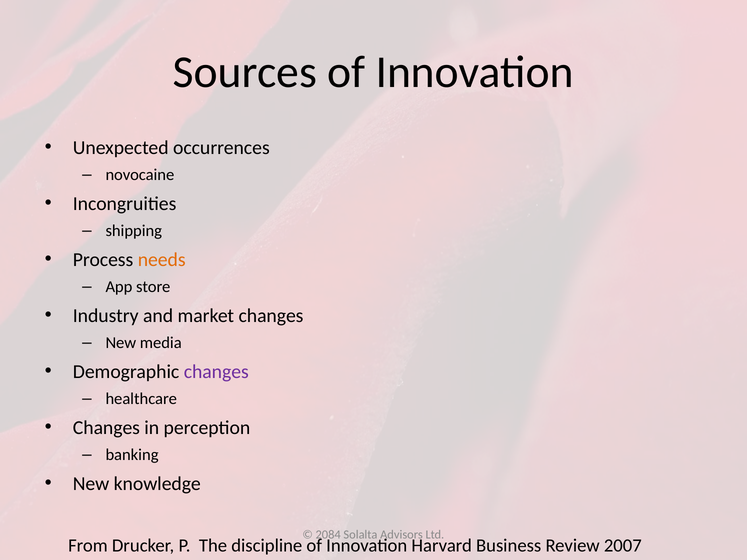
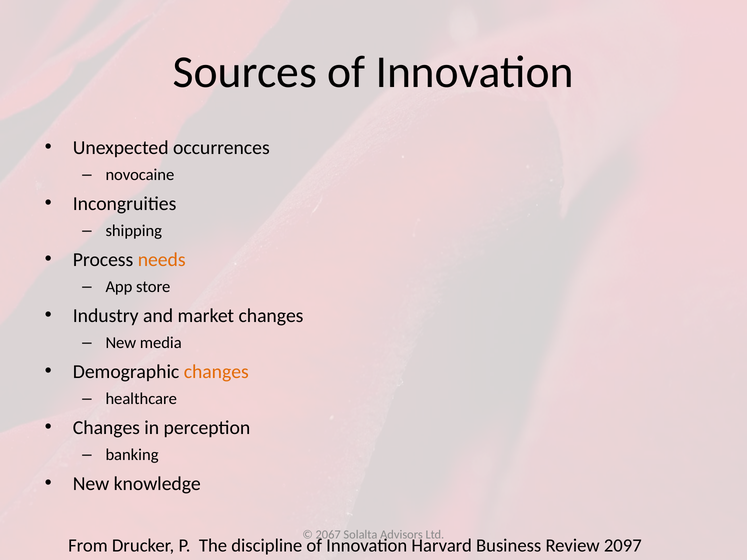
changes at (216, 372) colour: purple -> orange
2084: 2084 -> 2067
2007: 2007 -> 2097
